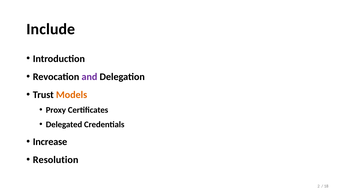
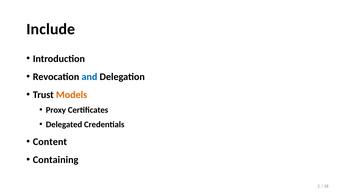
and colour: purple -> blue
Increase: Increase -> Content
Resolution: Resolution -> Containing
